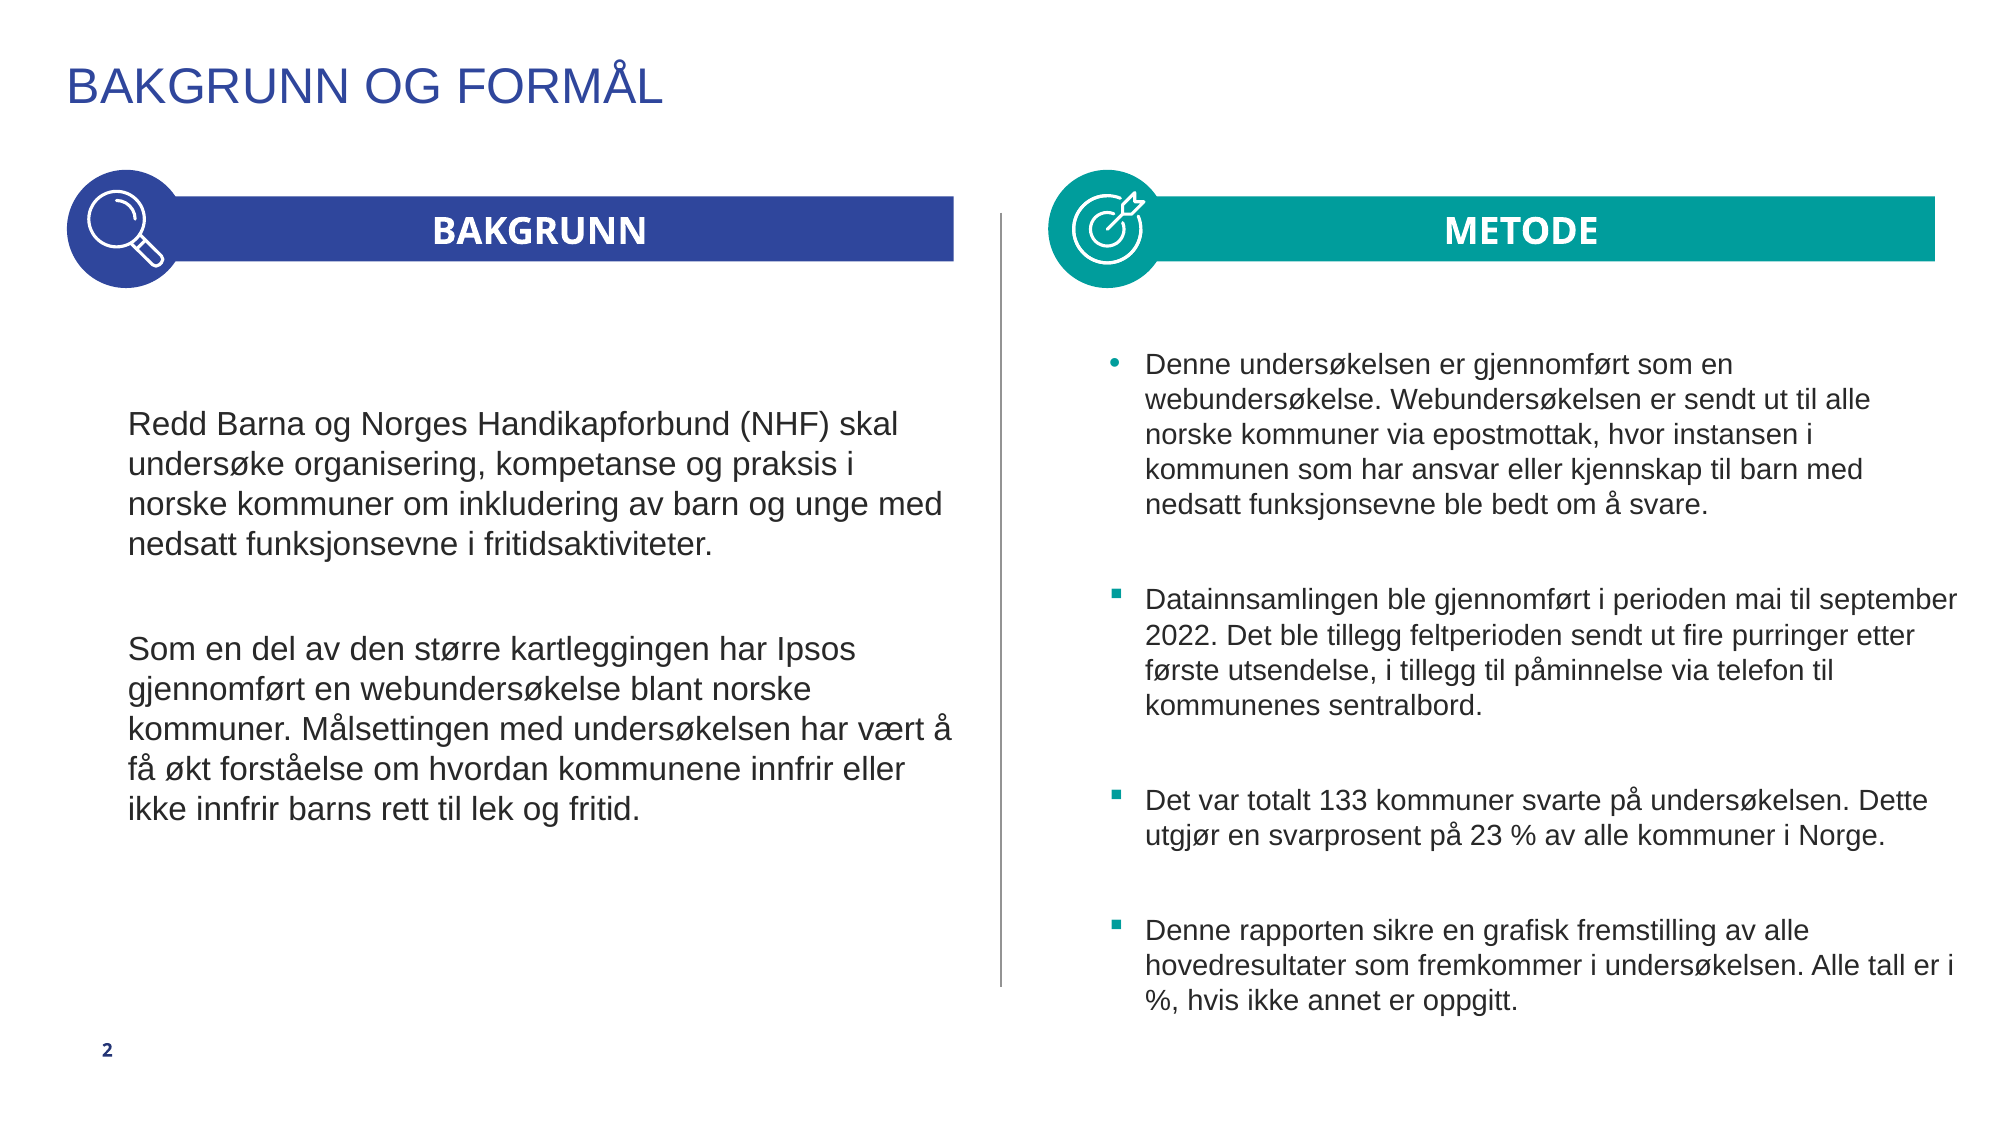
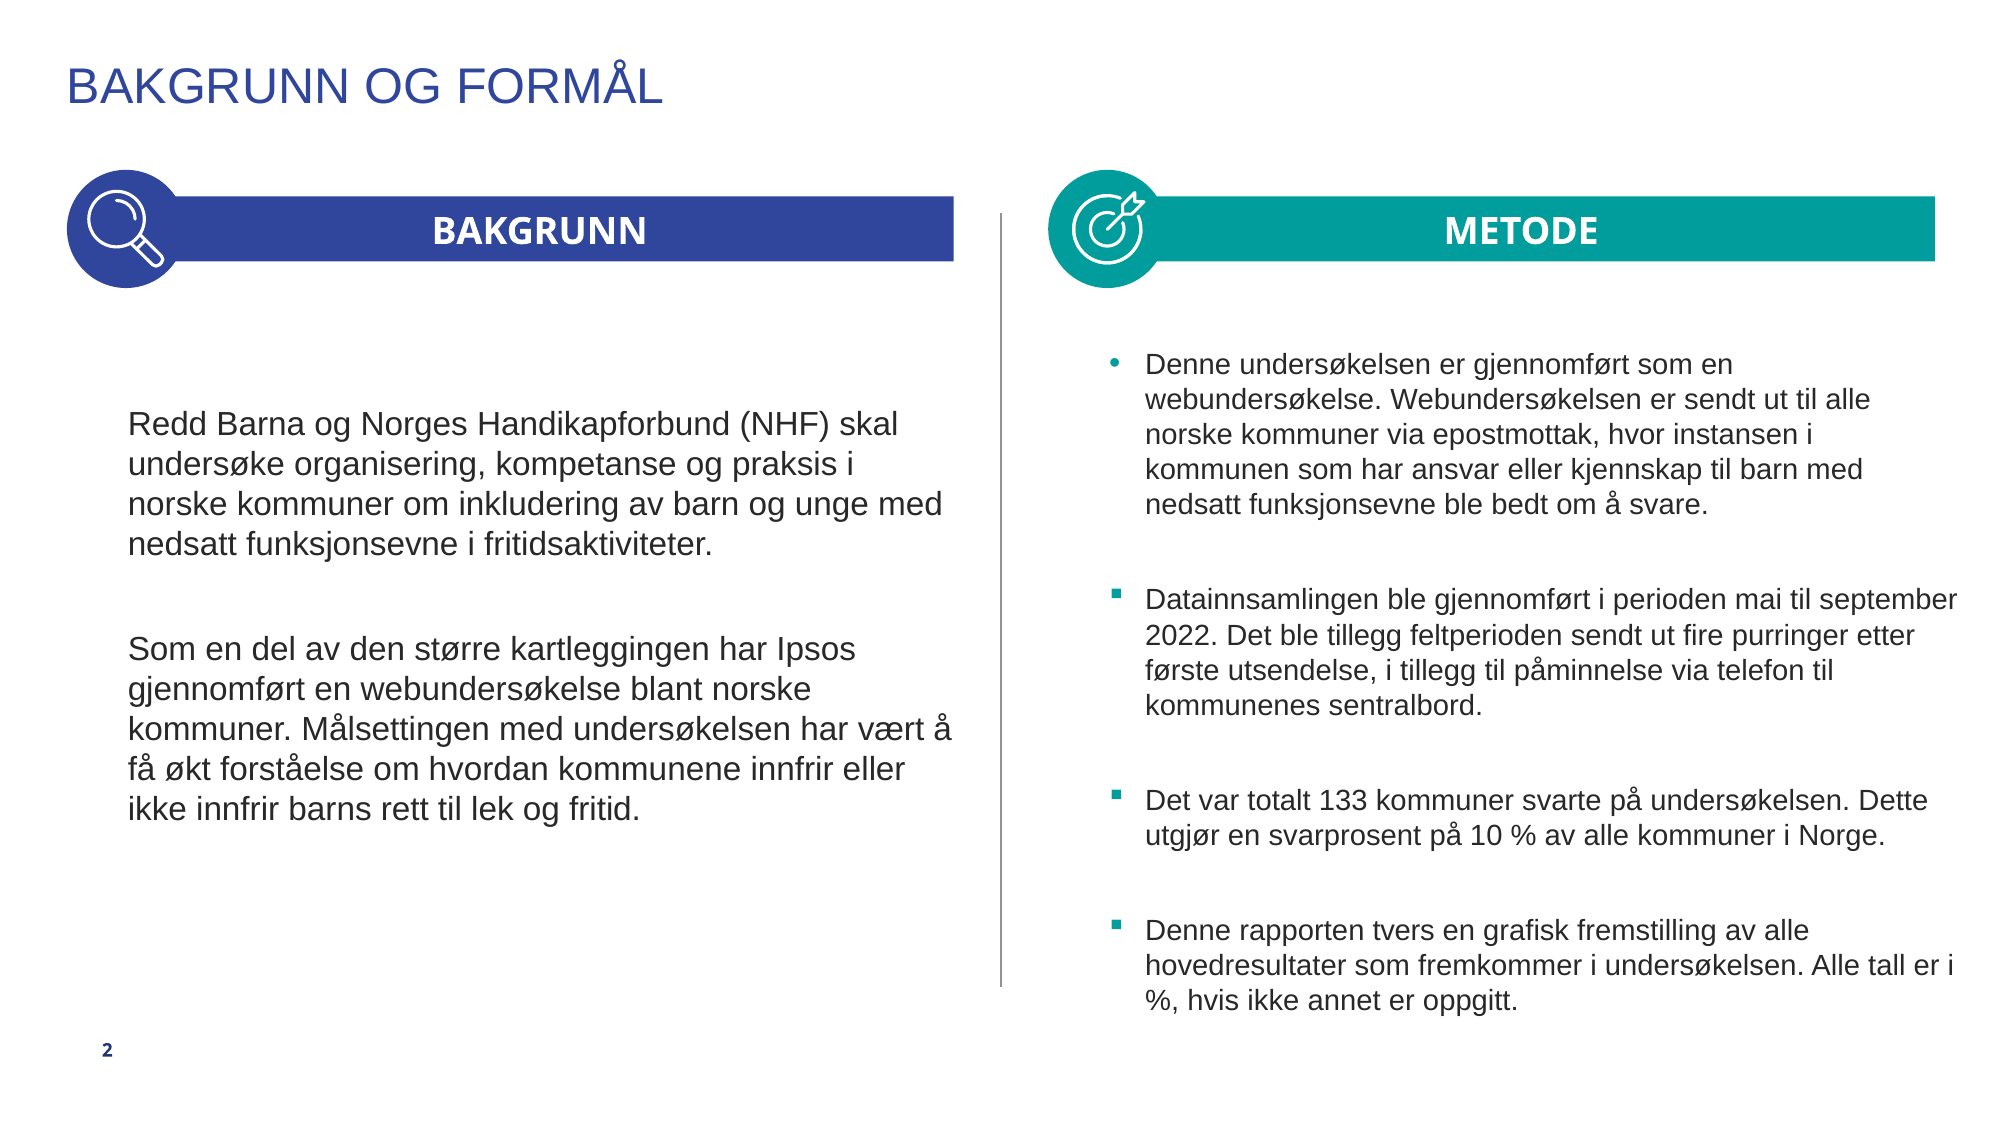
23: 23 -> 10
sikre: sikre -> tvers
